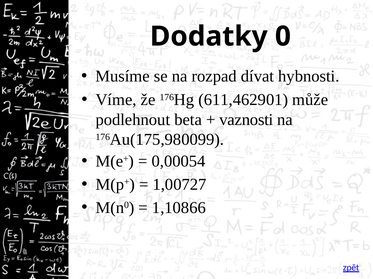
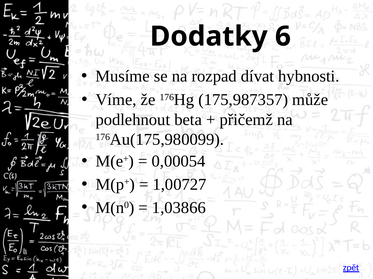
0: 0 -> 6
611,462901: 611,462901 -> 175,987357
vaznosti: vaznosti -> přičemž
1,10866: 1,10866 -> 1,03866
